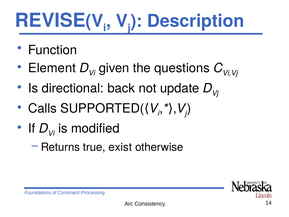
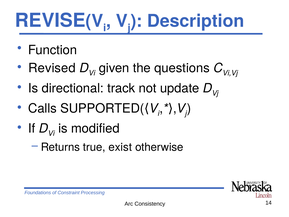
Element: Element -> Revised
back: back -> track
